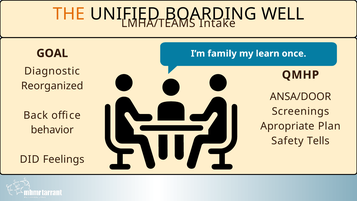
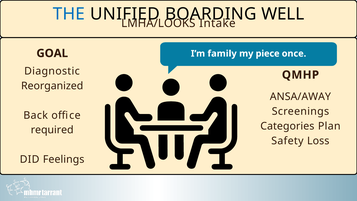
THE colour: orange -> blue
LMHA/TEAMS: LMHA/TEAMS -> LMHA/LOOKS
learn: learn -> piece
ANSA/DOOR: ANSA/DOOR -> ANSA/AWAY
Apropriate: Apropriate -> Categories
behavior: behavior -> required
Tells: Tells -> Loss
